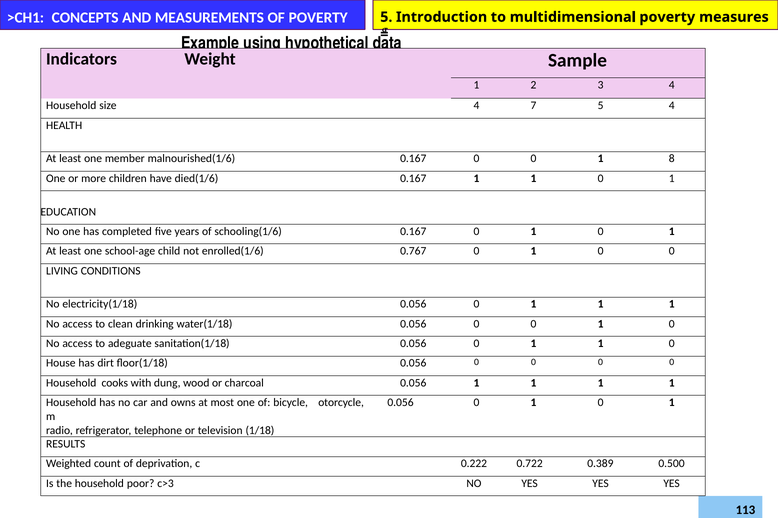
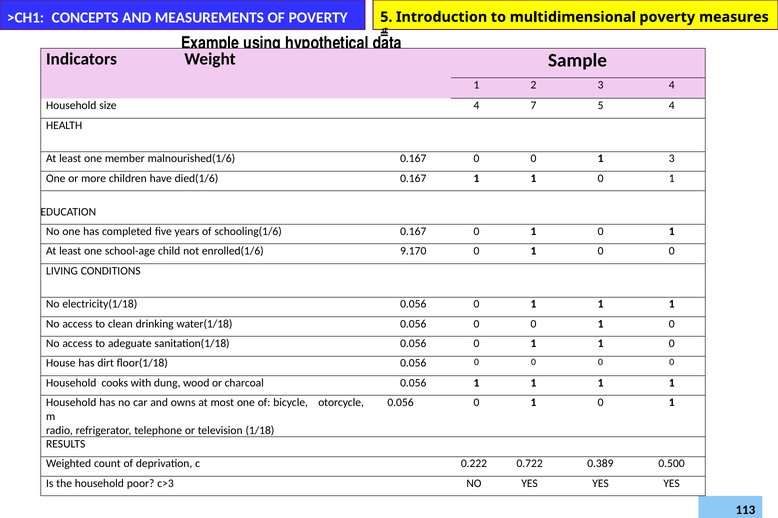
1 8: 8 -> 3
0.767: 0.767 -> 9.170
